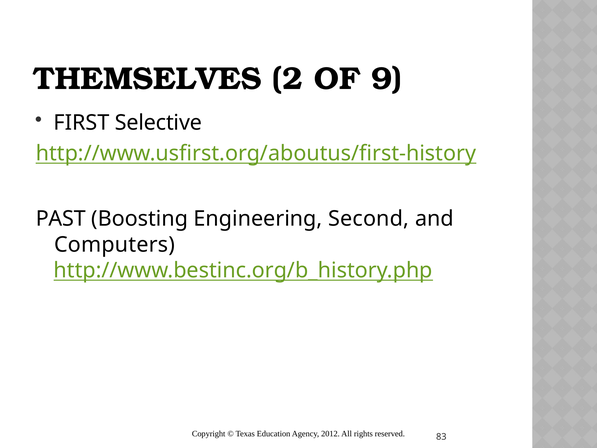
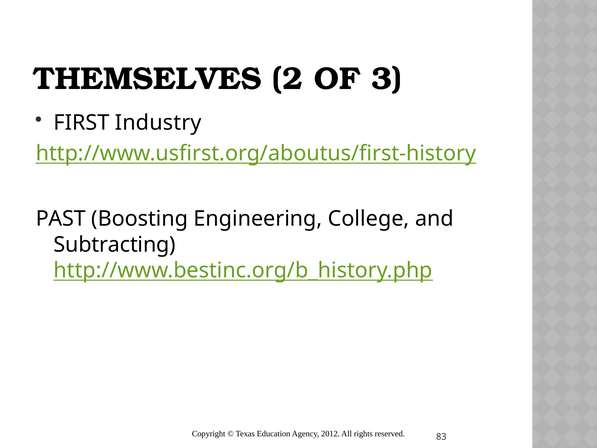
9: 9 -> 3
Selective: Selective -> Industry
Second: Second -> College
Computers: Computers -> Subtracting
